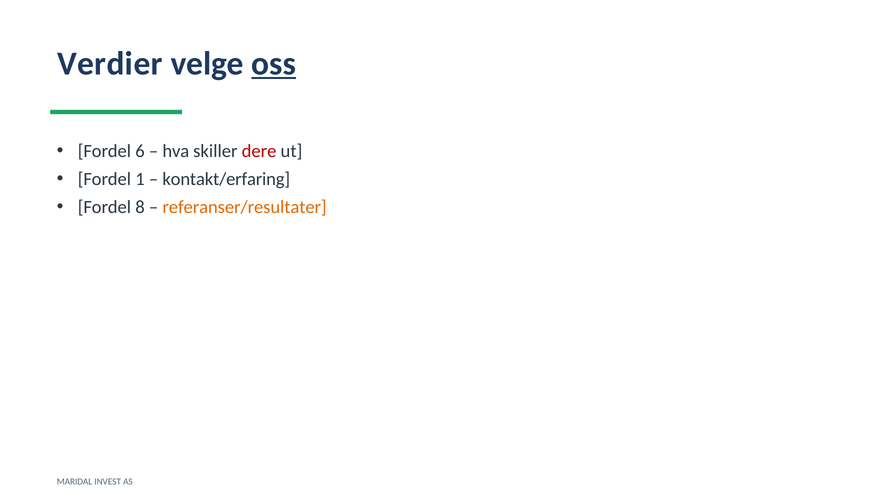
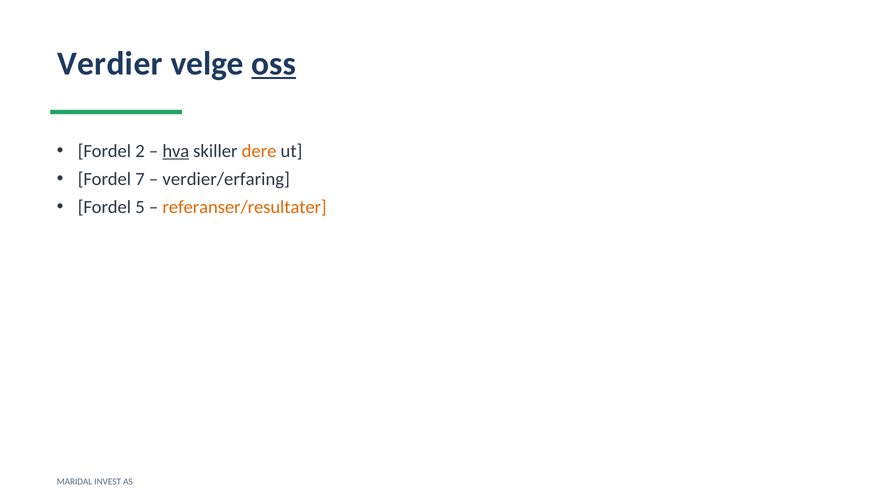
6: 6 -> 2
hva underline: none -> present
dere colour: red -> orange
1: 1 -> 7
kontakt/erfaring: kontakt/erfaring -> verdier/erfaring
8: 8 -> 5
